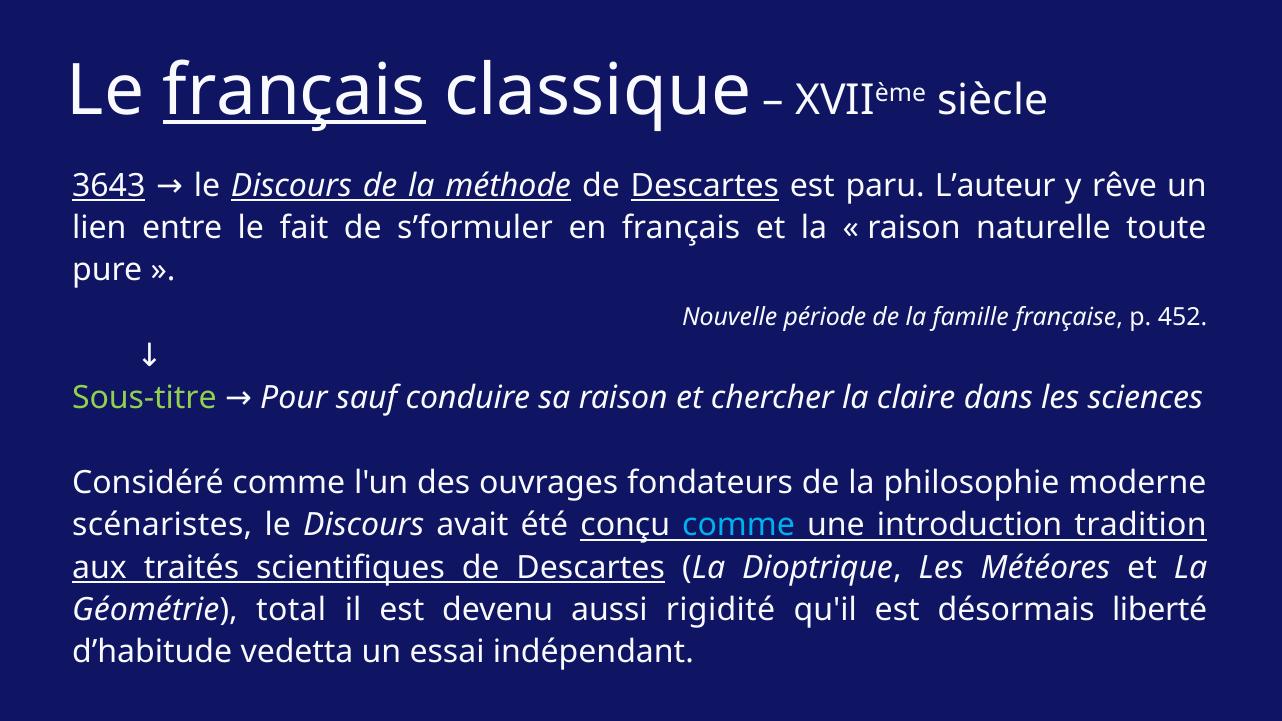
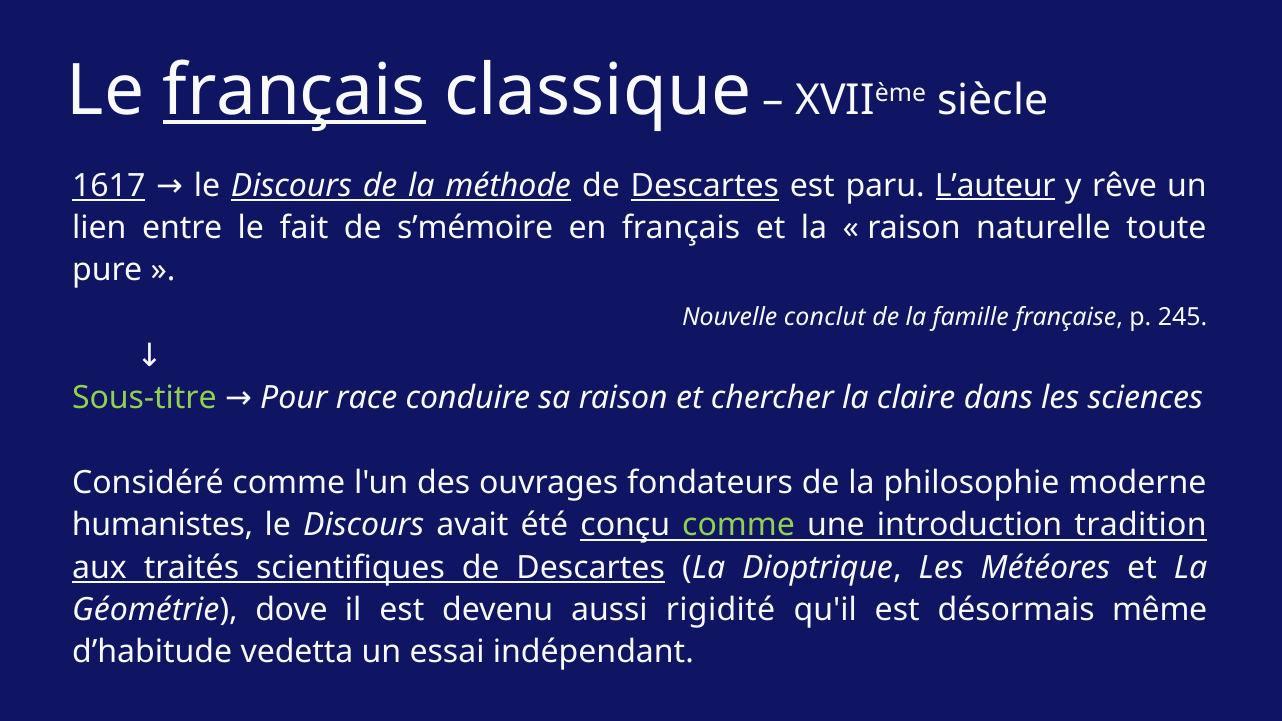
L’auteur underline: none -> present
3643: 3643 -> 1617
s’formuler: s’formuler -> s’mémoire
période: période -> conclut
452: 452 -> 245
sauf: sauf -> race
scénaristes: scénaristes -> humanistes
comme at (739, 525) colour: light blue -> light green
total: total -> dove
liberté: liberté -> même
